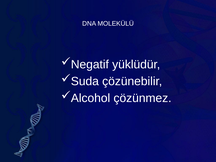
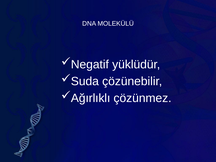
Alcohol: Alcohol -> Ağırlıklı
